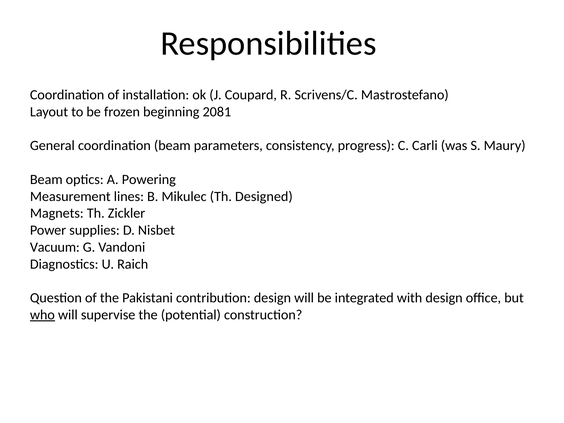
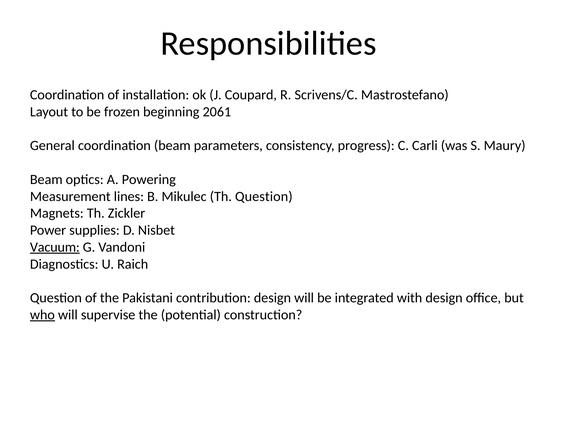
2081: 2081 -> 2061
Th Designed: Designed -> Question
Vacuum underline: none -> present
